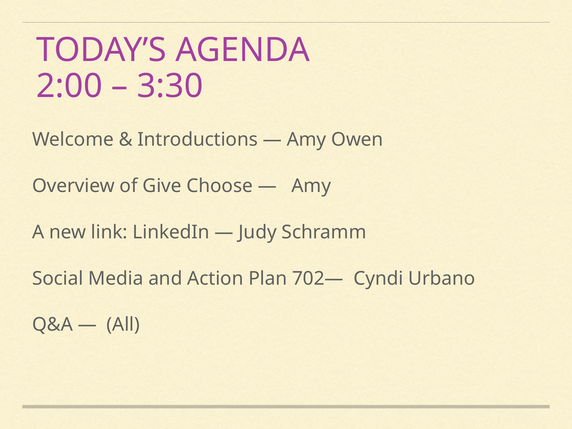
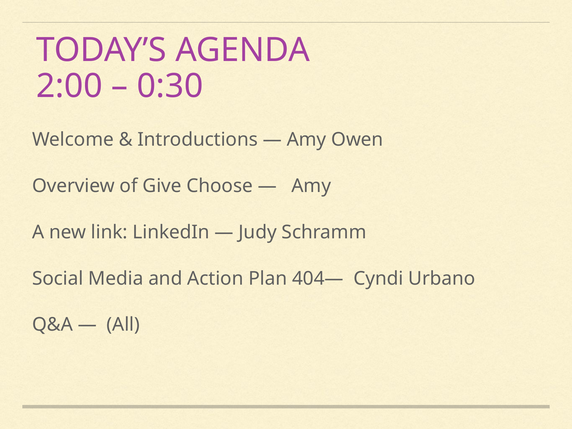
3:30: 3:30 -> 0:30
702—: 702— -> 404—
